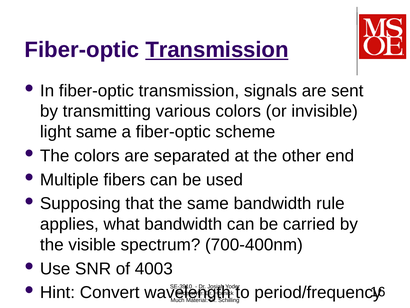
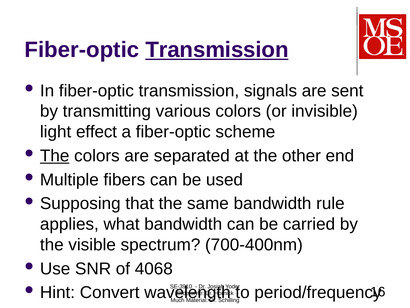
light same: same -> effect
The at (55, 156) underline: none -> present
4003: 4003 -> 4068
